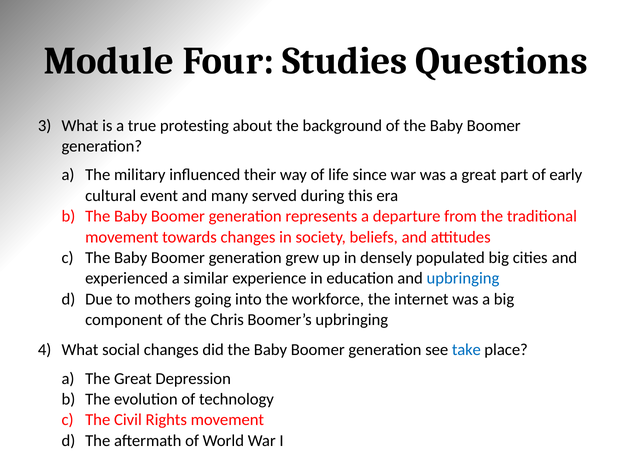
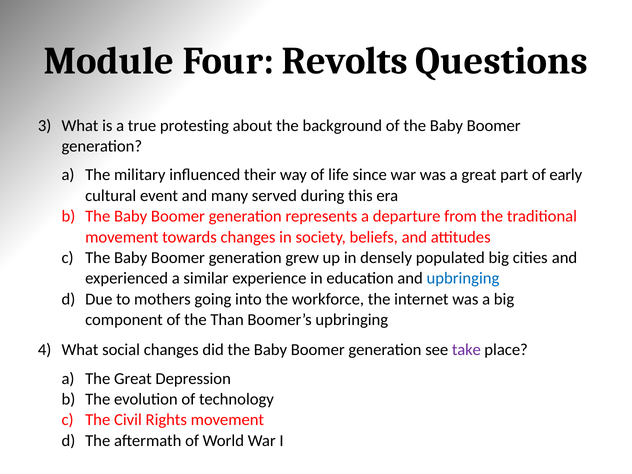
Studies: Studies -> Revolts
Chris: Chris -> Than
take colour: blue -> purple
